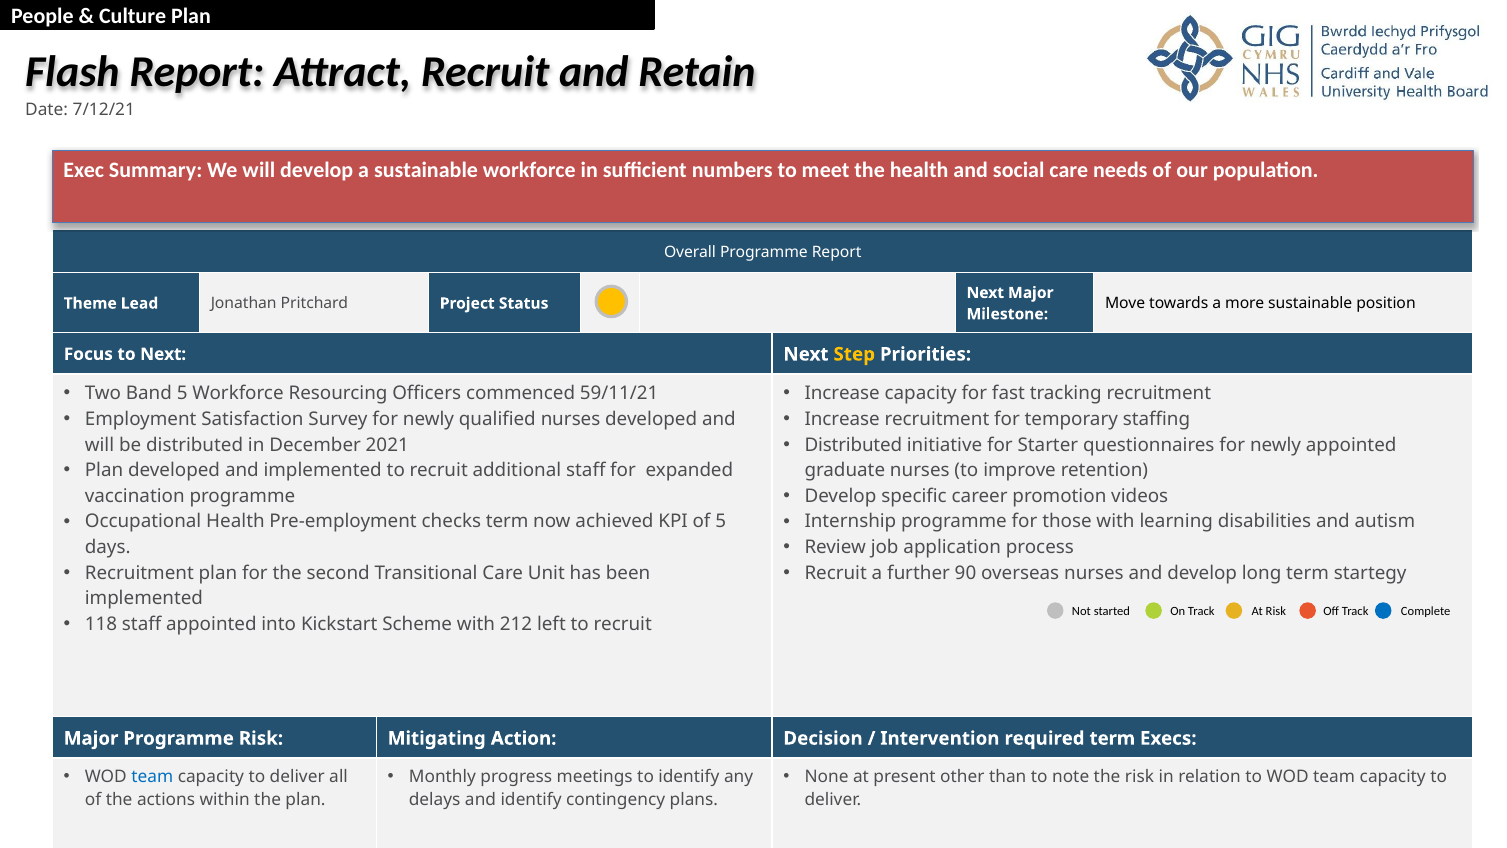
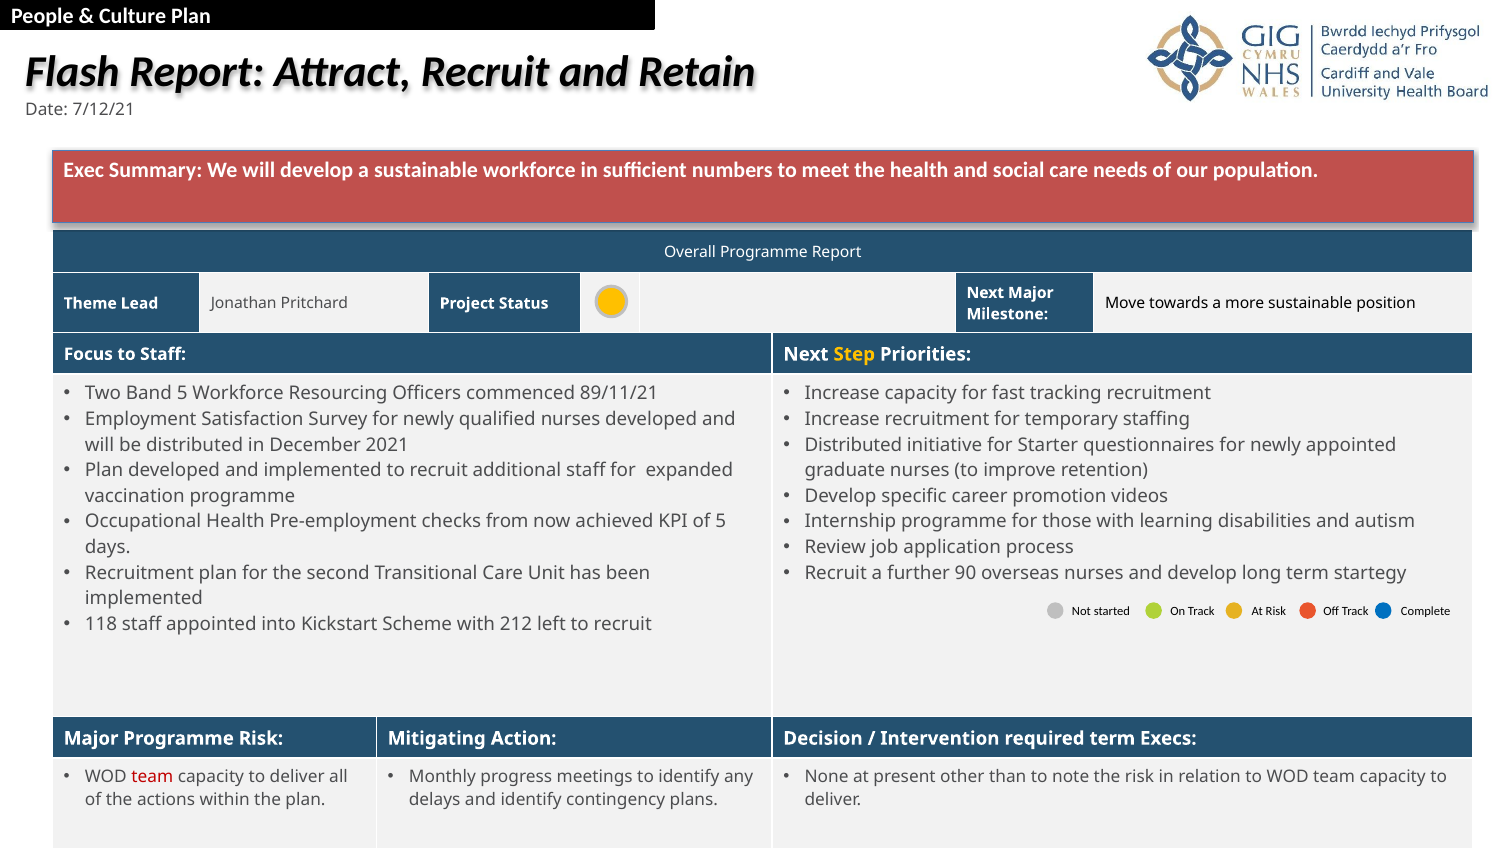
to Next: Next -> Staff
59/11/21: 59/11/21 -> 89/11/21
checks term: term -> from
team at (152, 776) colour: blue -> red
